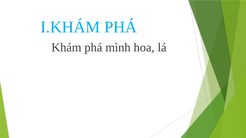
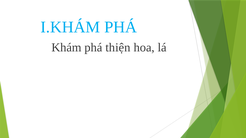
mình: mình -> thiện
